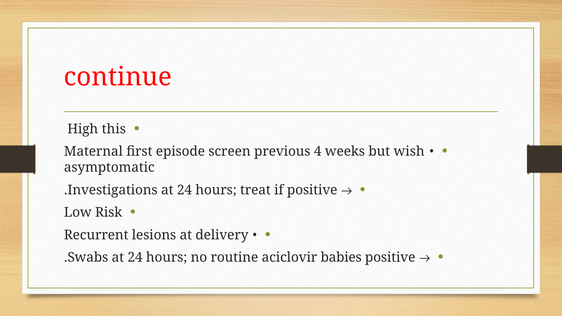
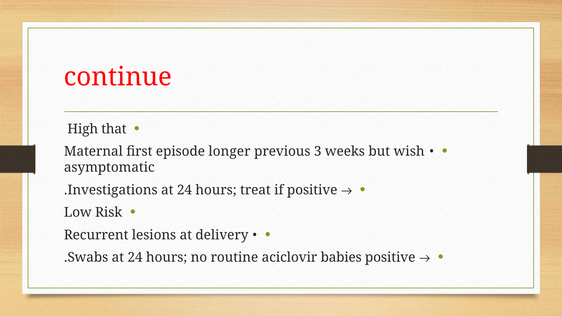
this: this -> that
screen: screen -> longer
4: 4 -> 3
